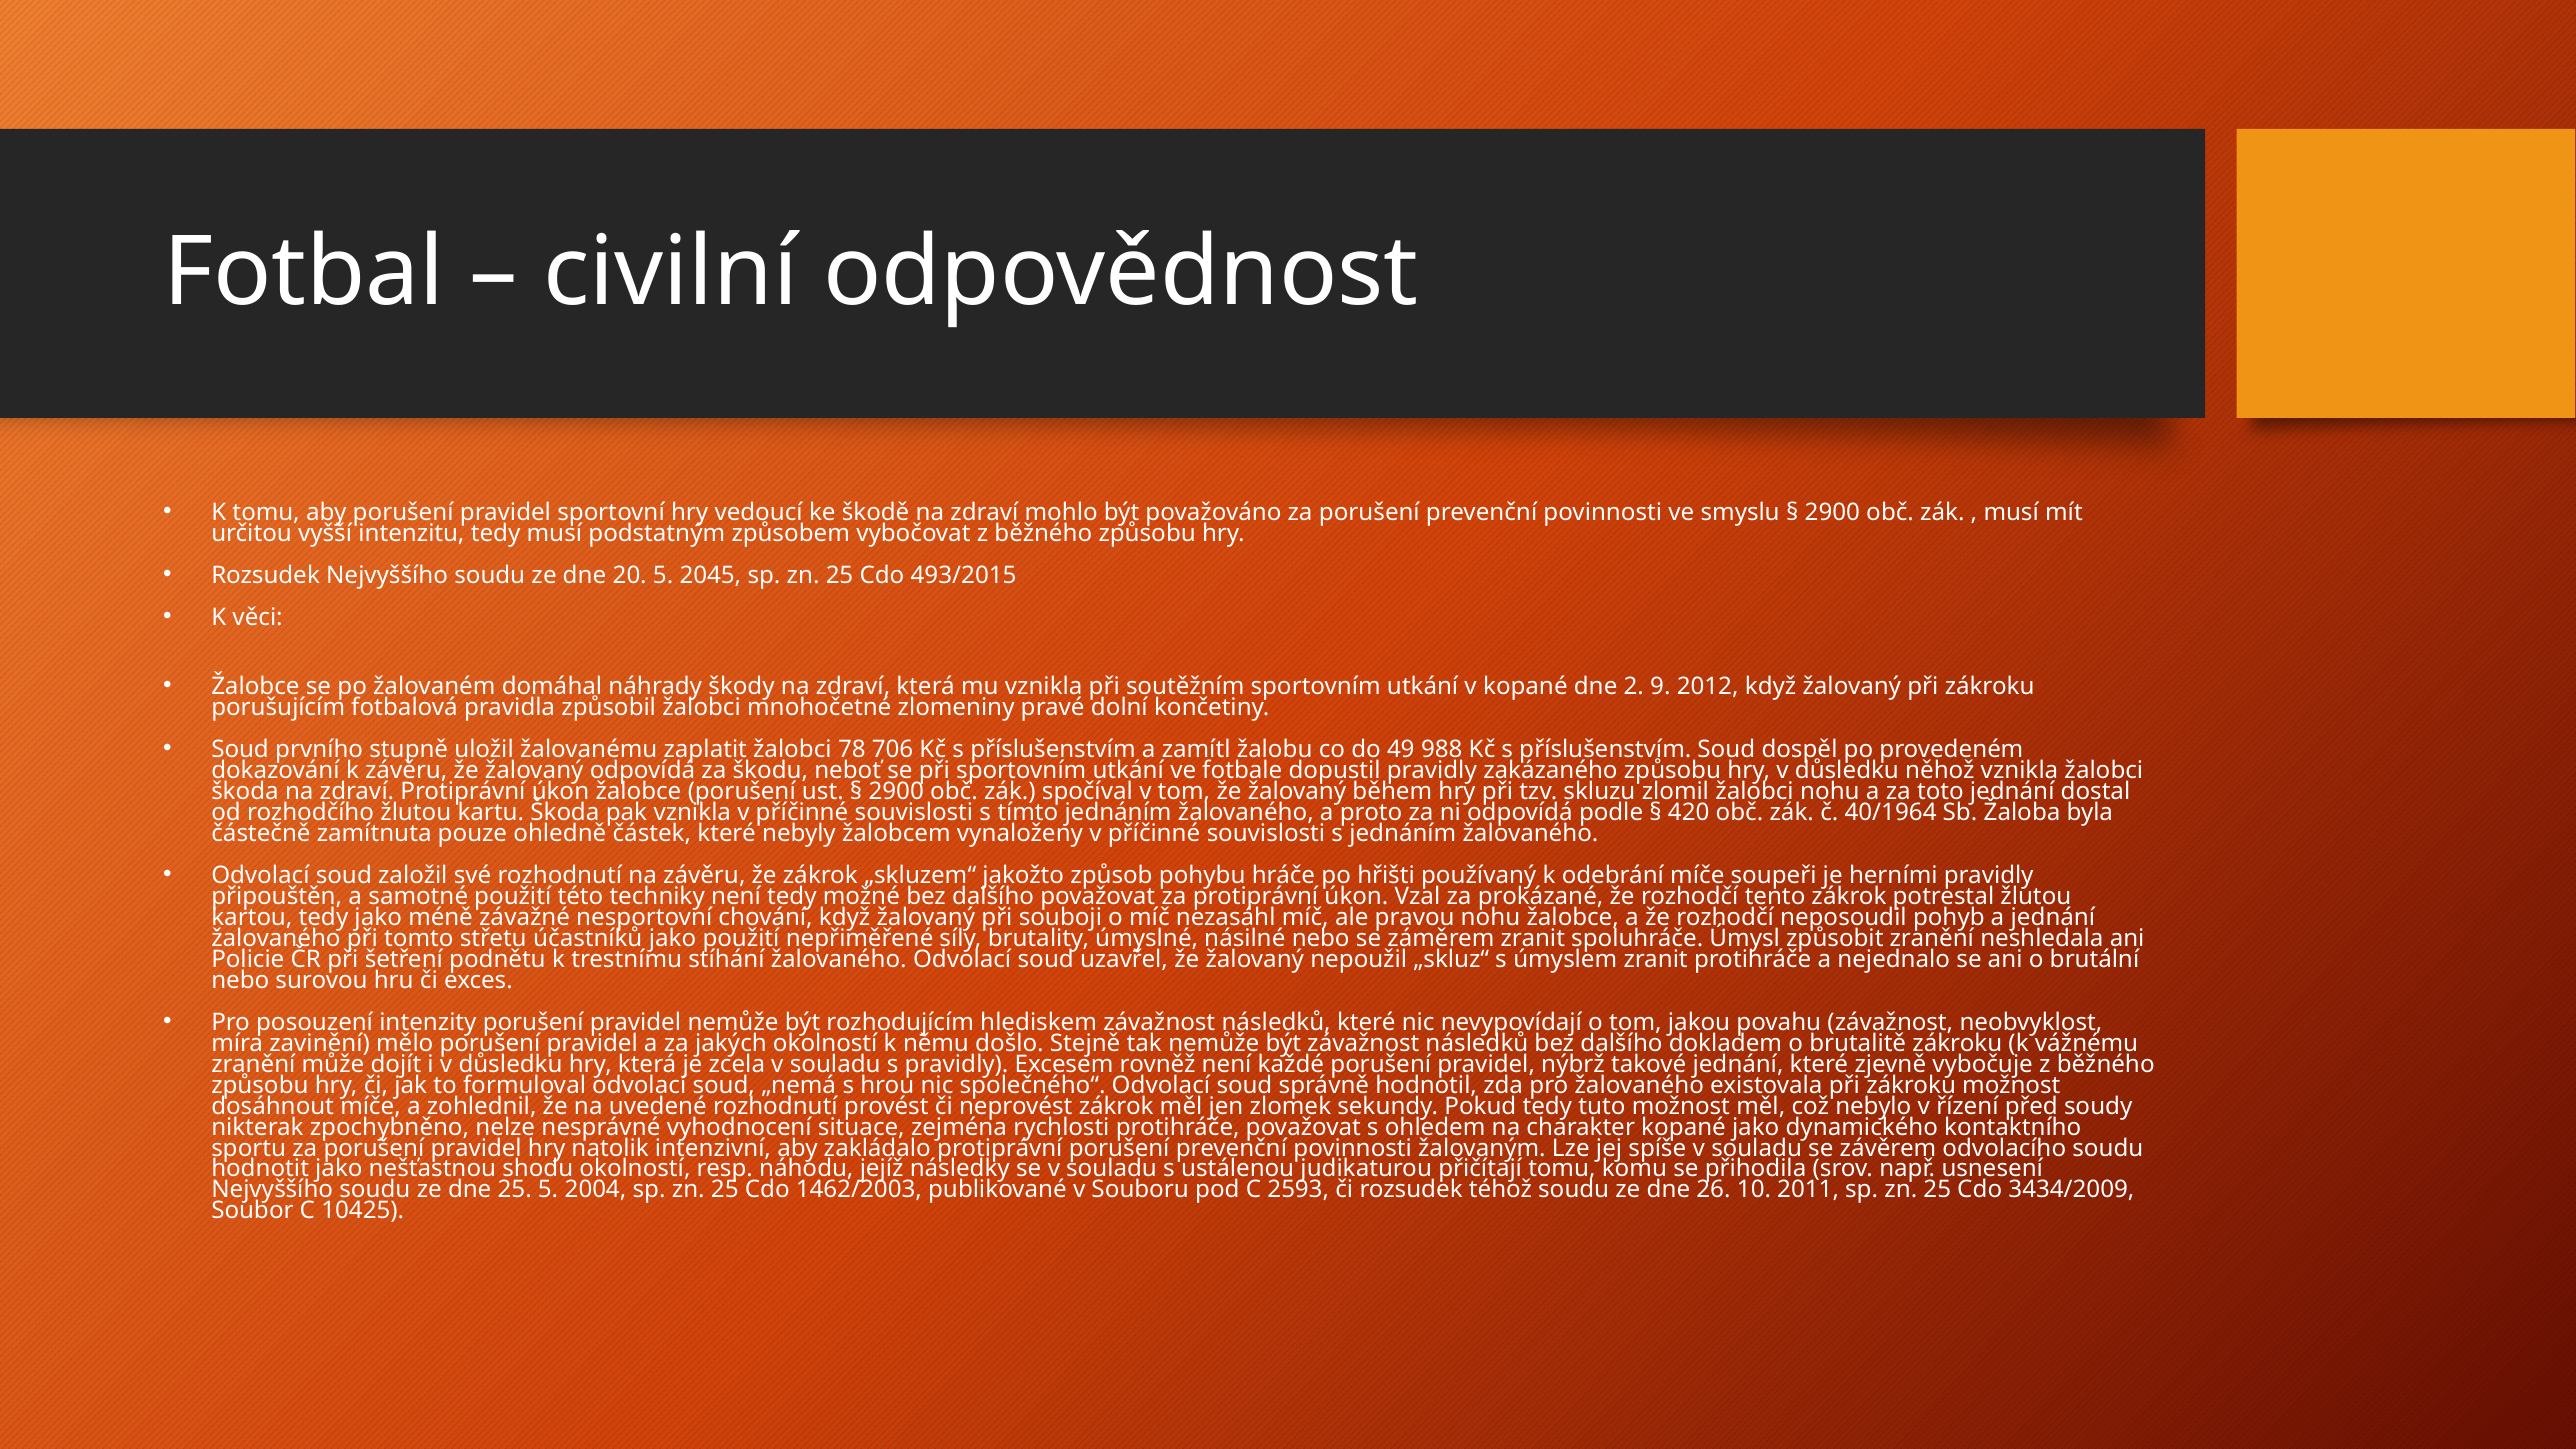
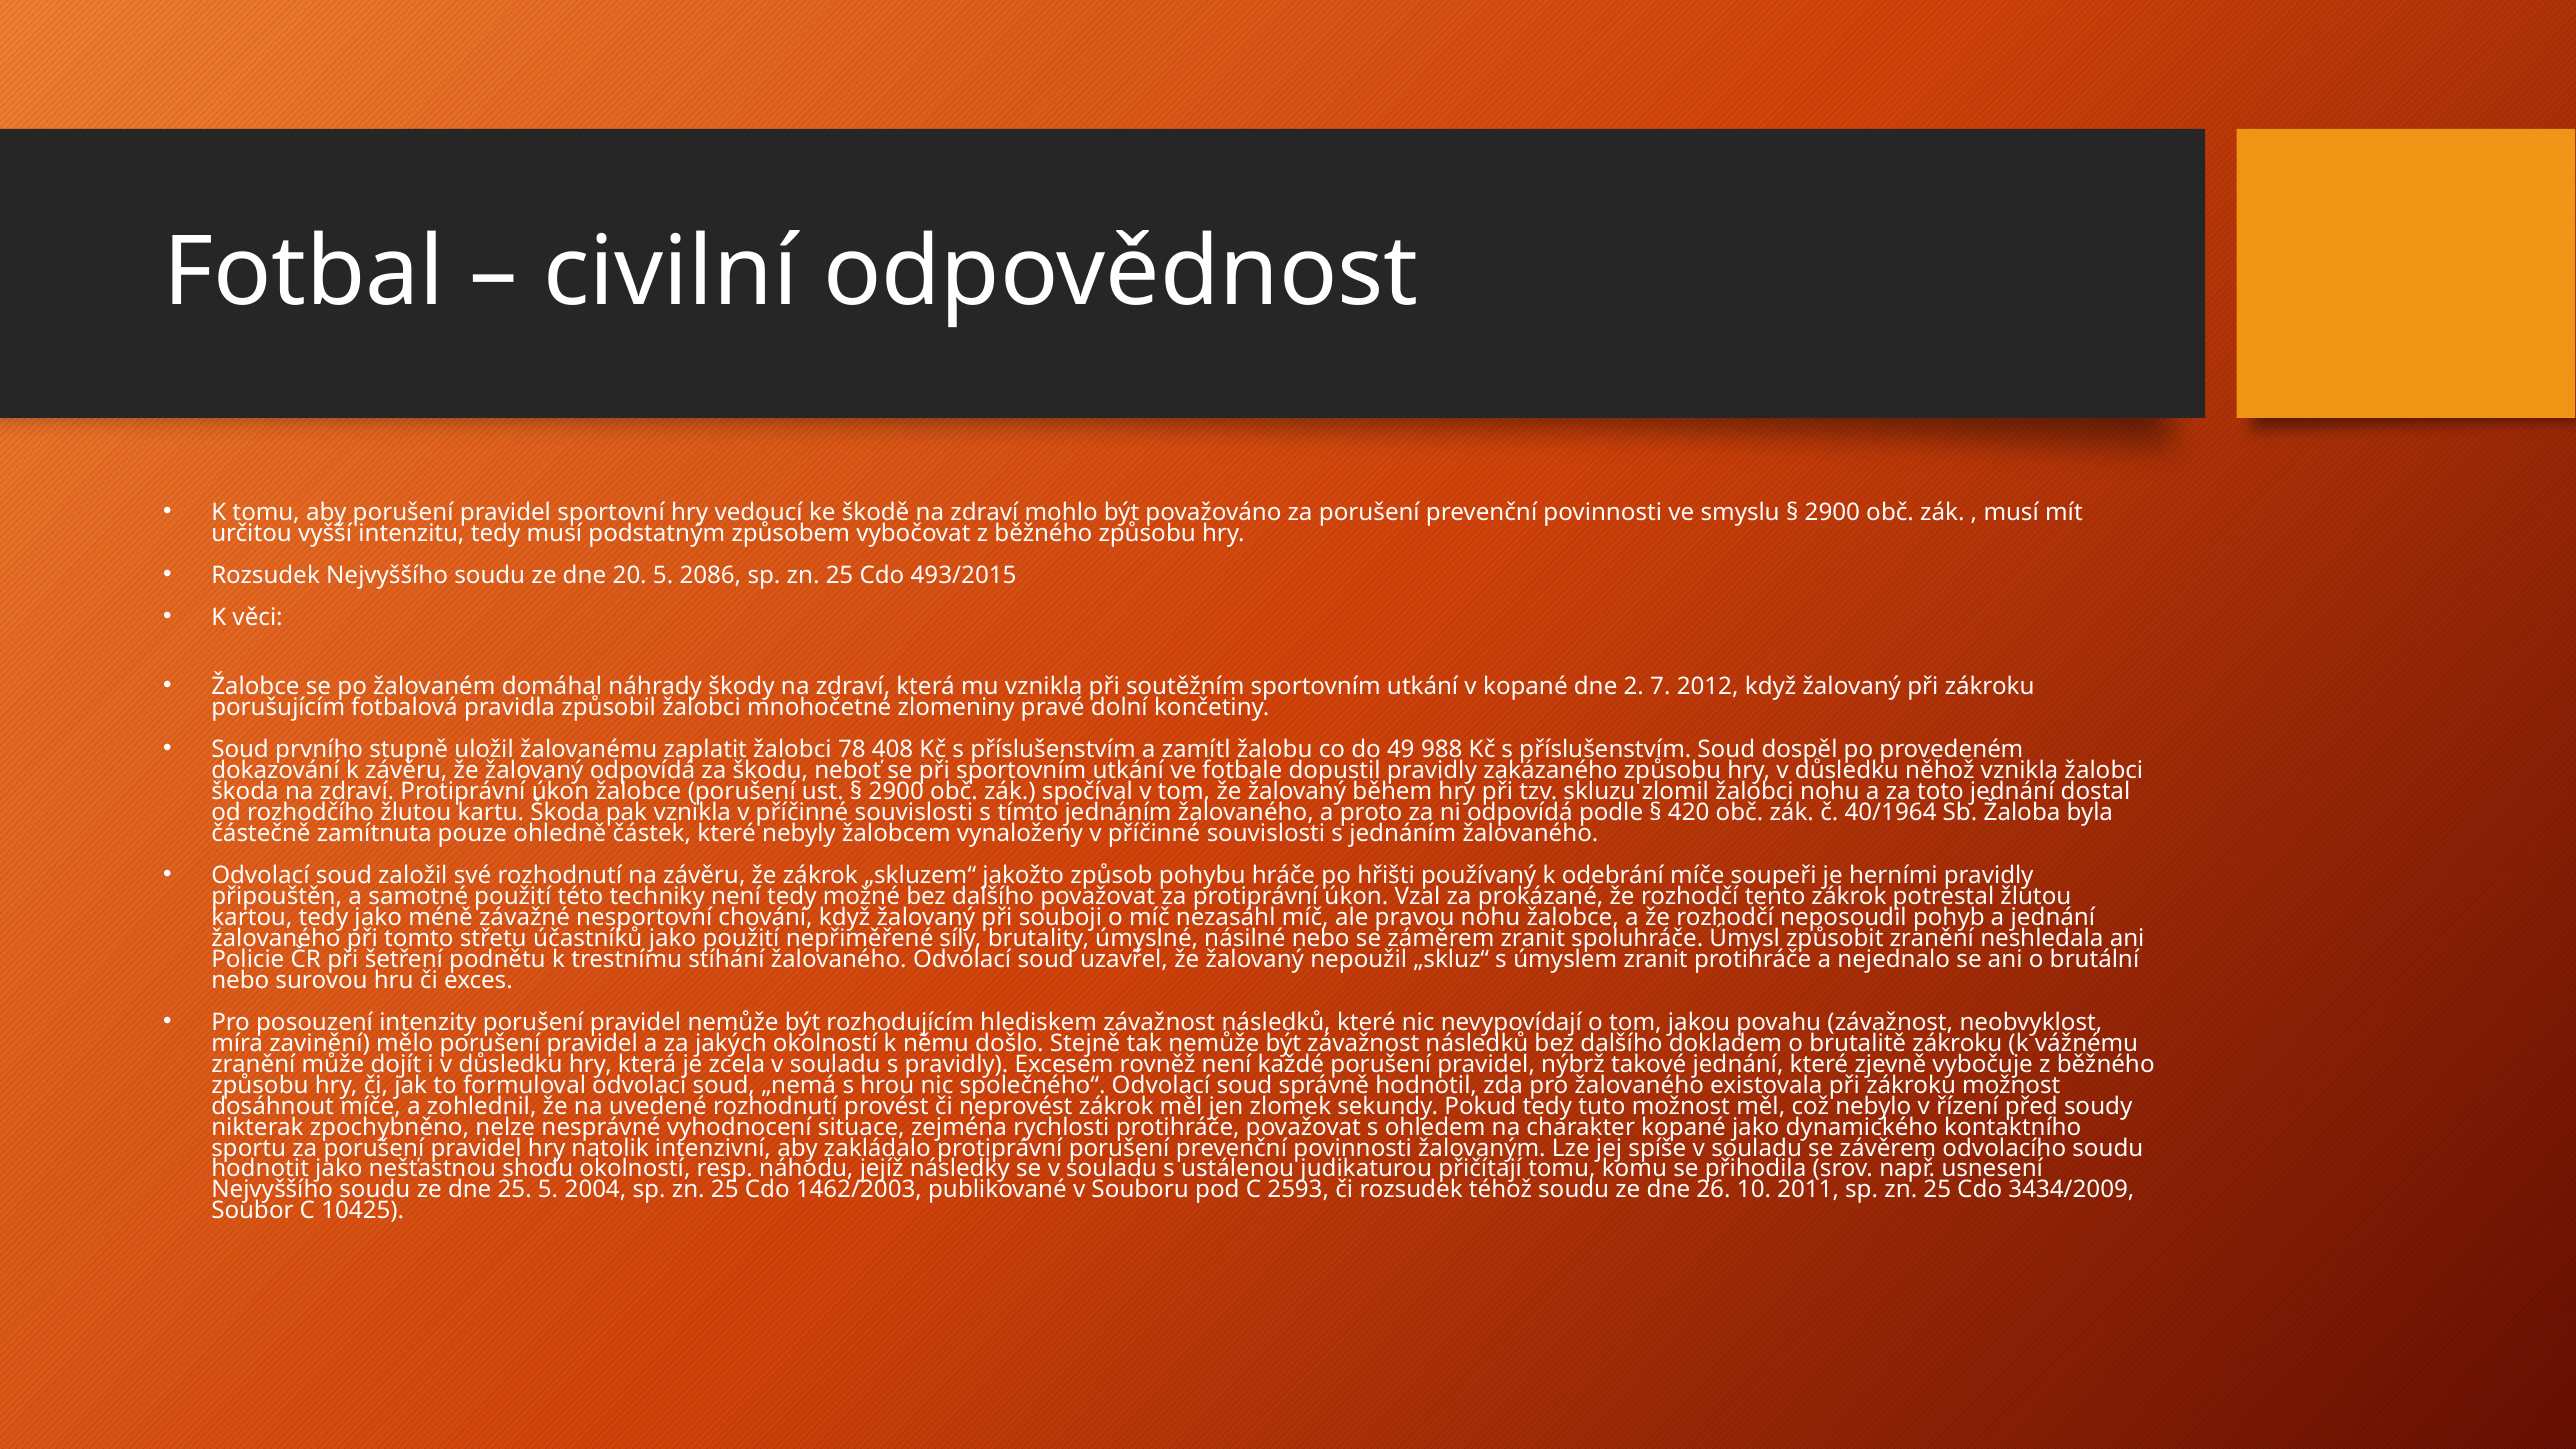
2045: 2045 -> 2086
9: 9 -> 7
706: 706 -> 408
